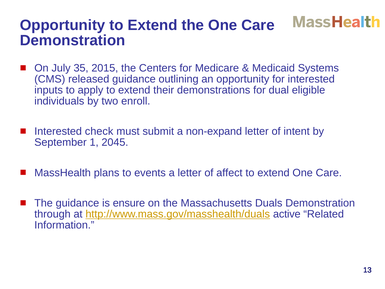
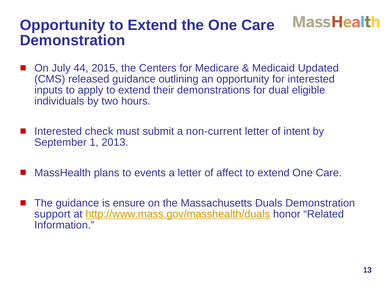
35: 35 -> 44
Systems: Systems -> Updated
enroll: enroll -> hours
non-expand: non-expand -> non-current
2045: 2045 -> 2013
through: through -> support
active: active -> honor
